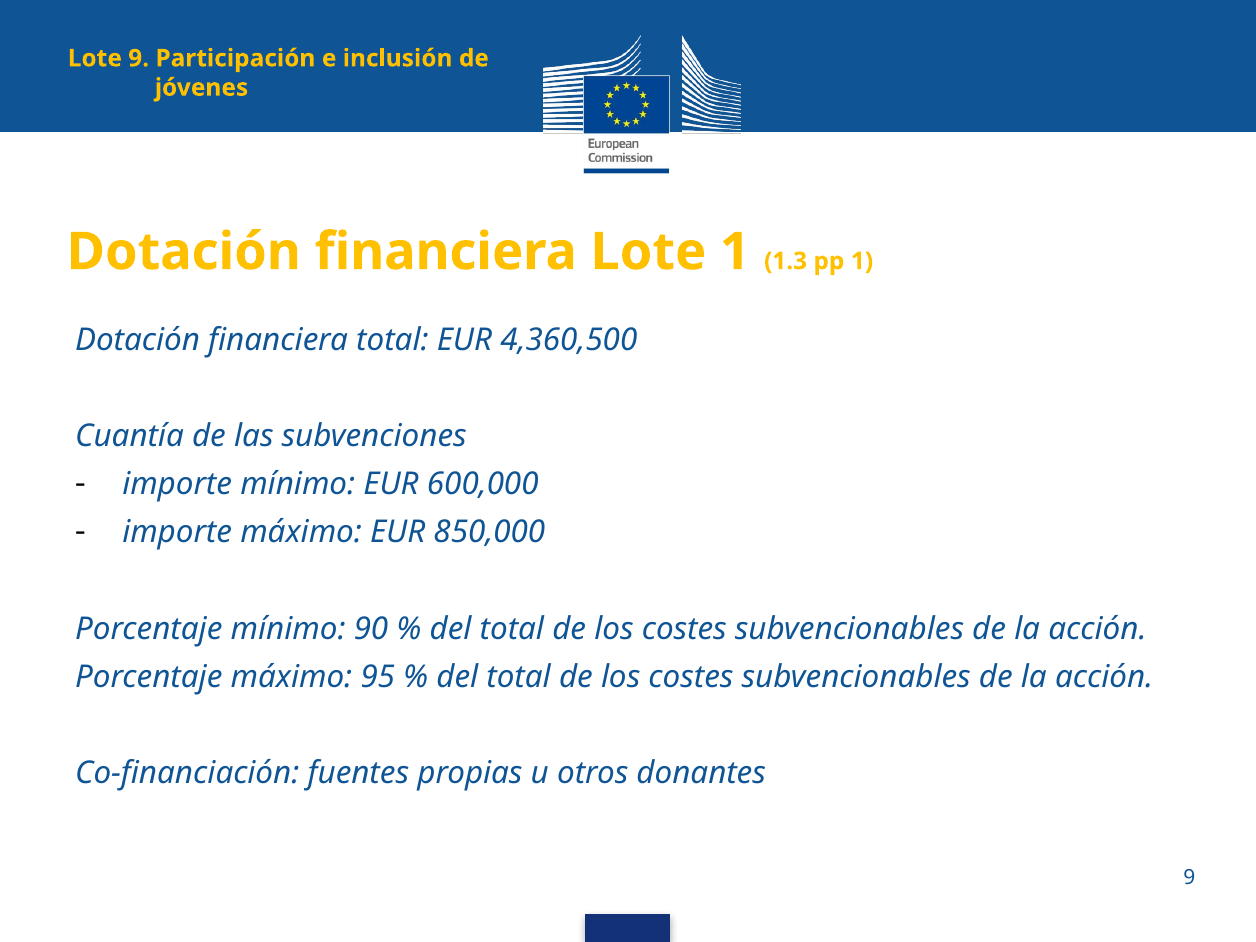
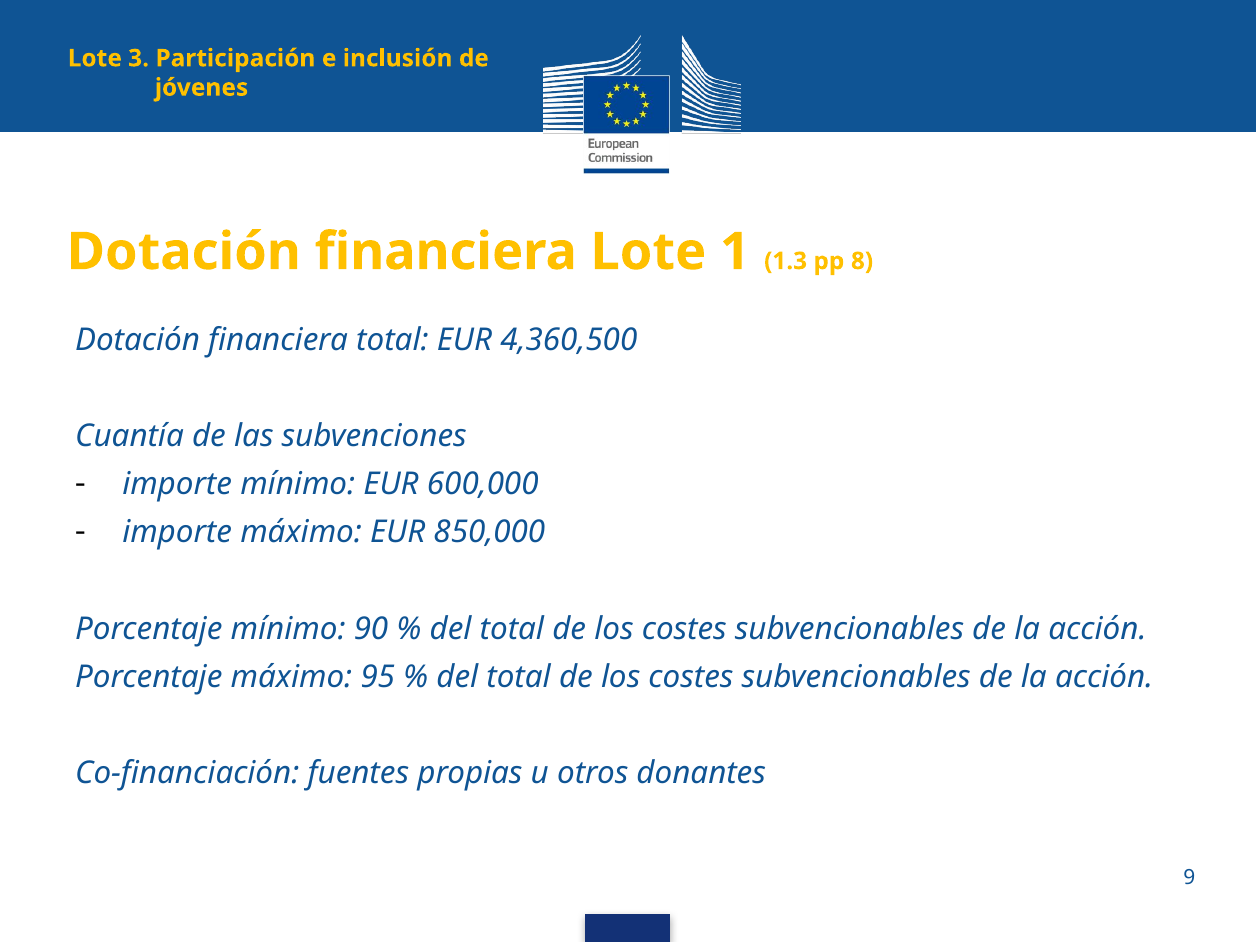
Lote 9: 9 -> 3
pp 1: 1 -> 8
